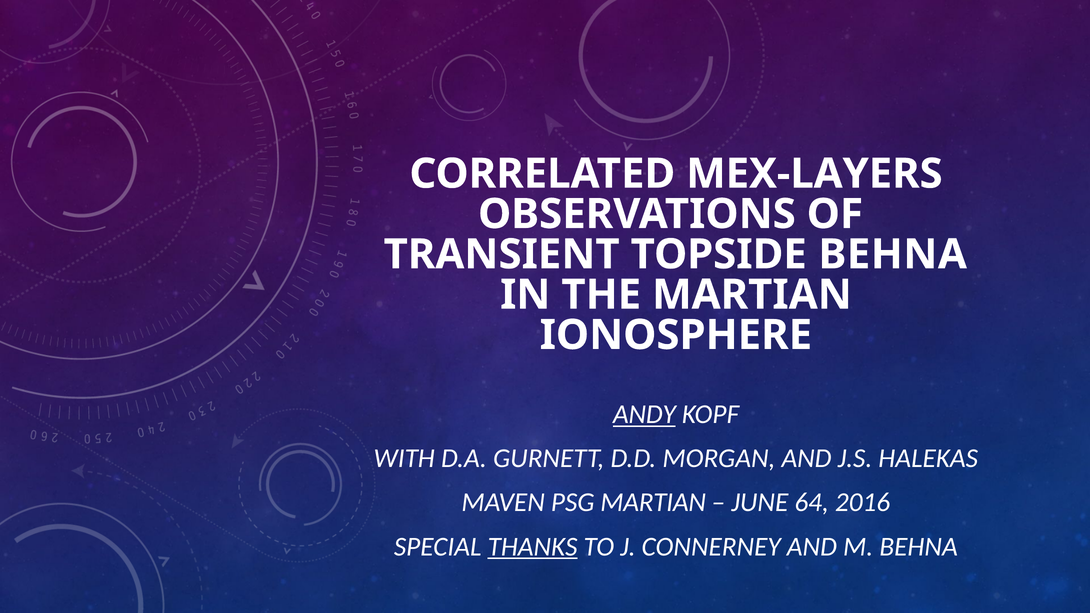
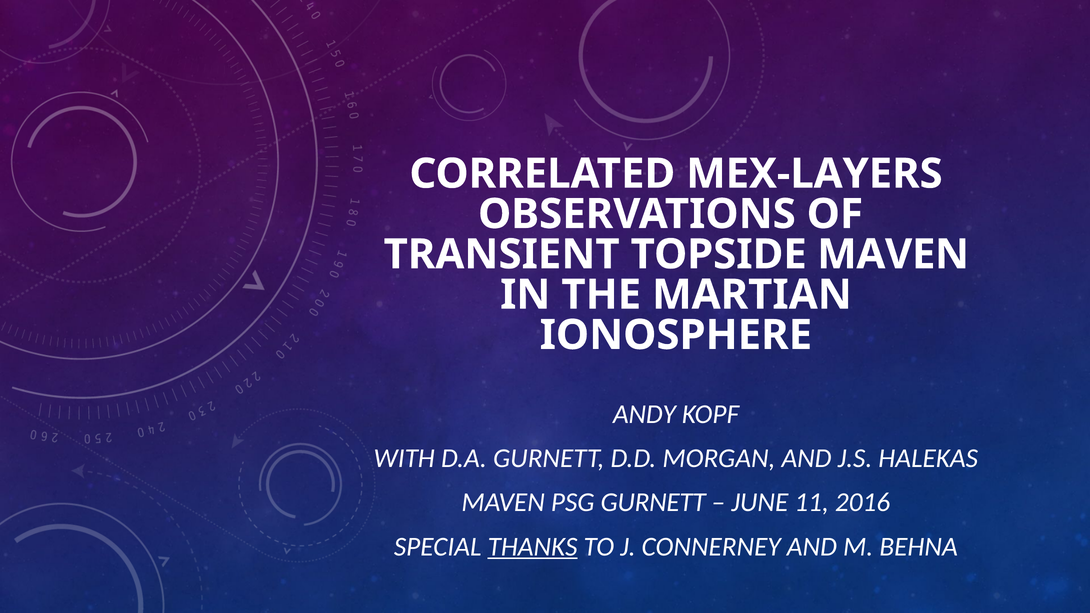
TOPSIDE BEHNA: BEHNA -> MAVEN
ANDY underline: present -> none
PSG MARTIAN: MARTIAN -> GURNETT
64: 64 -> 11
